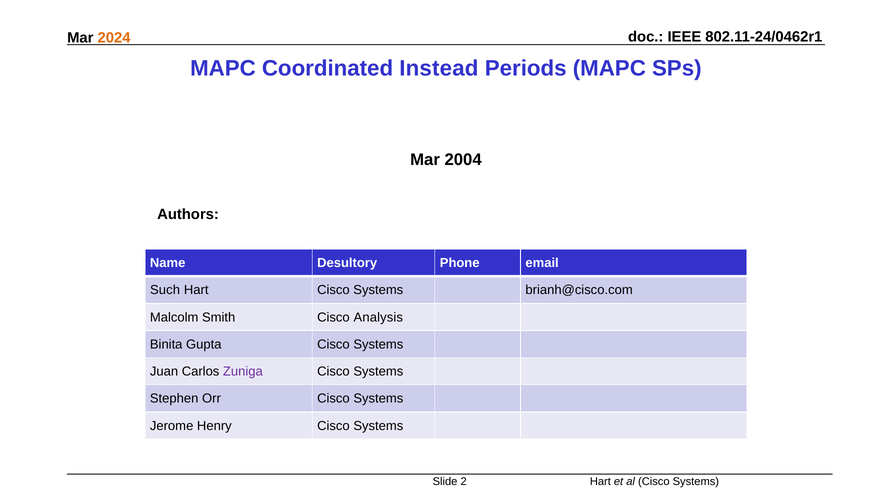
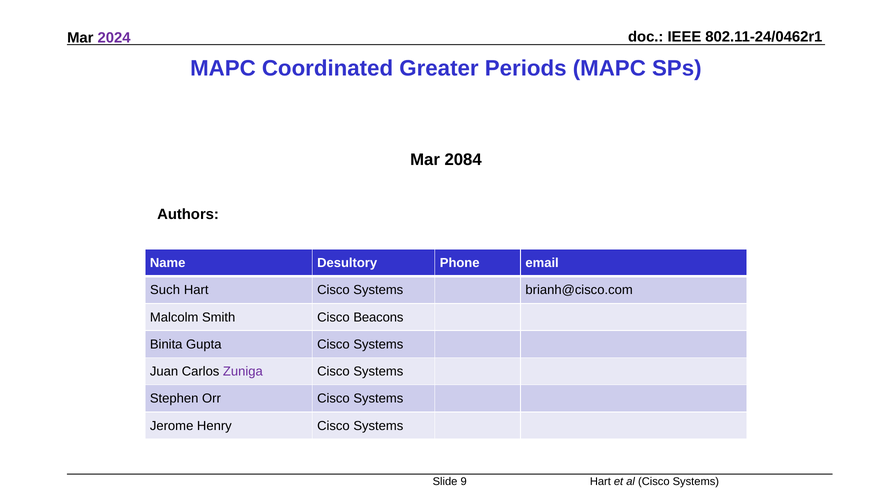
2024 colour: orange -> purple
Instead: Instead -> Greater
2004: 2004 -> 2084
Analysis: Analysis -> Beacons
2: 2 -> 9
